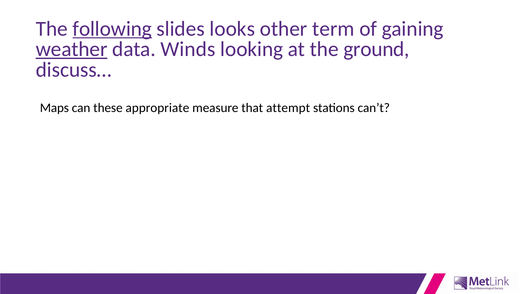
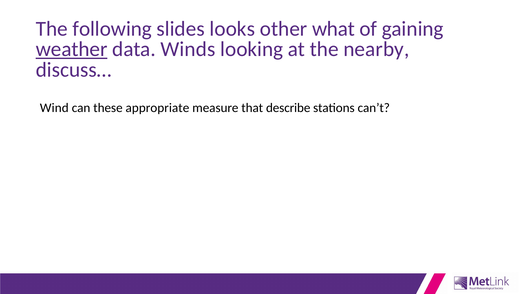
following underline: present -> none
term: term -> what
ground: ground -> nearby
Maps: Maps -> Wind
attempt: attempt -> describe
